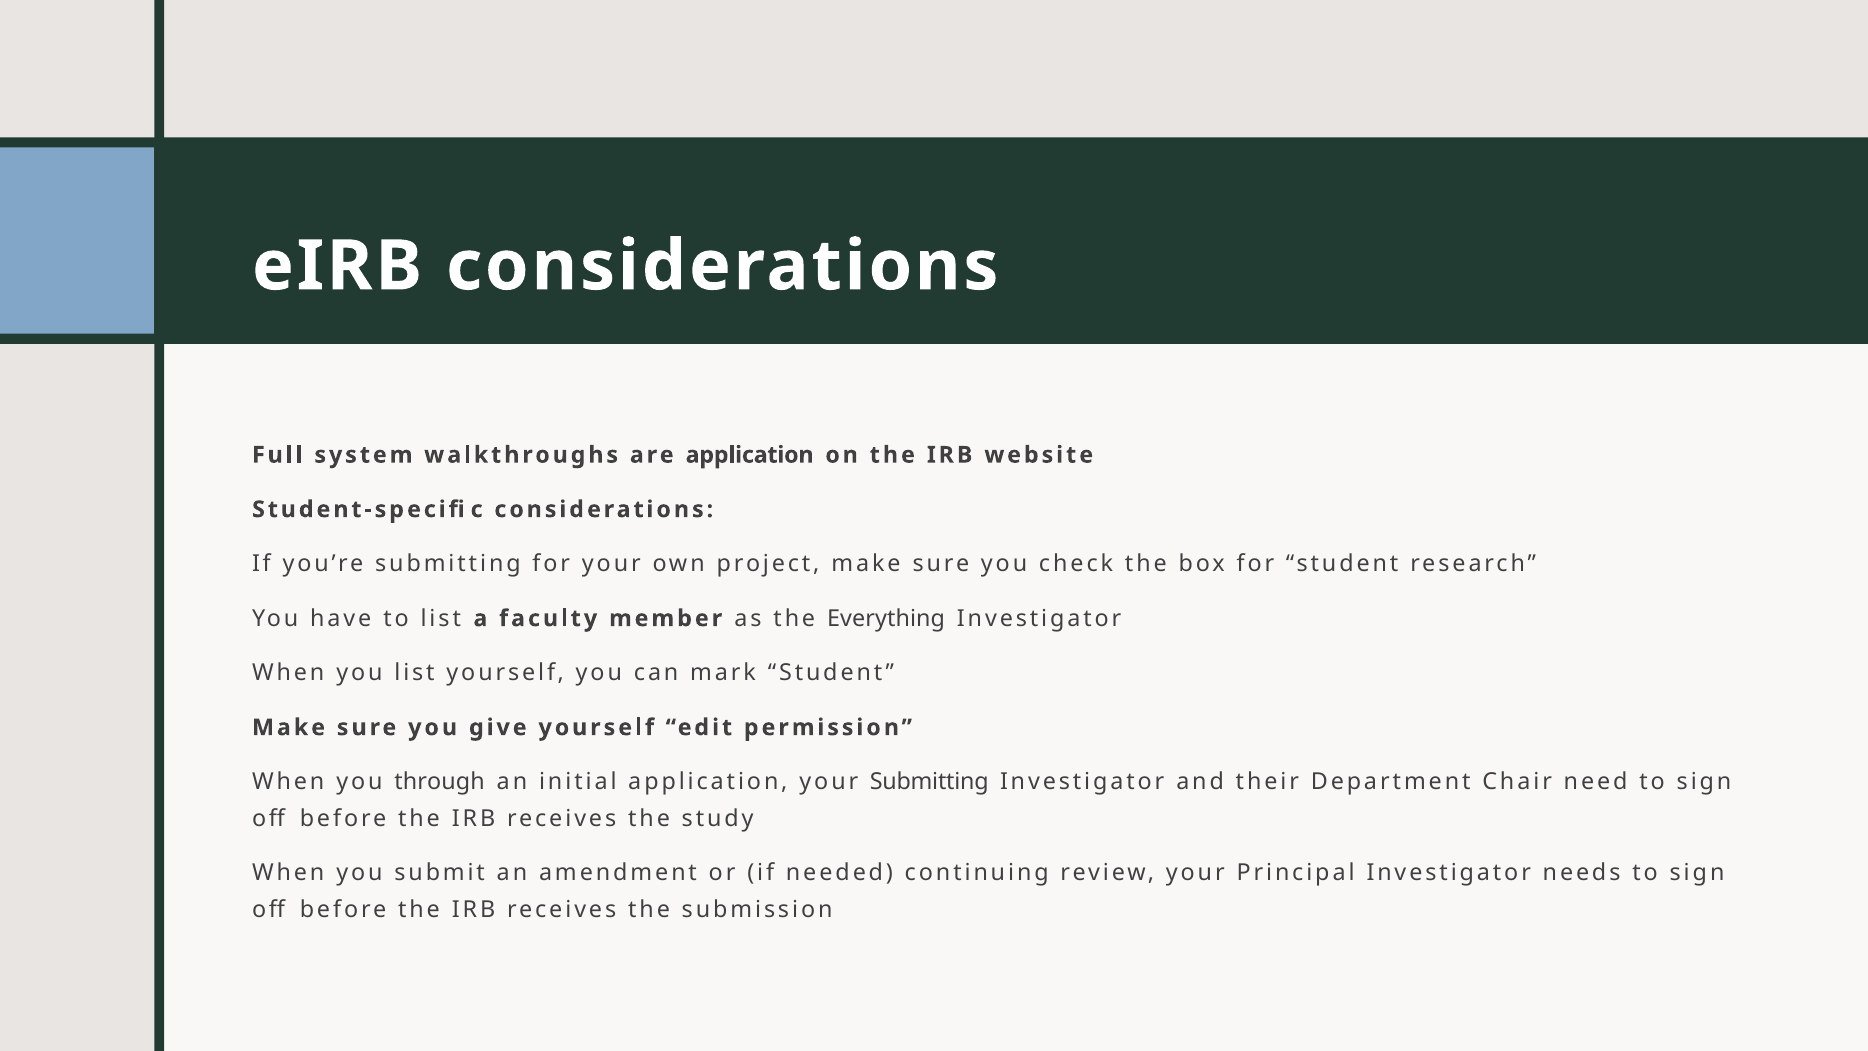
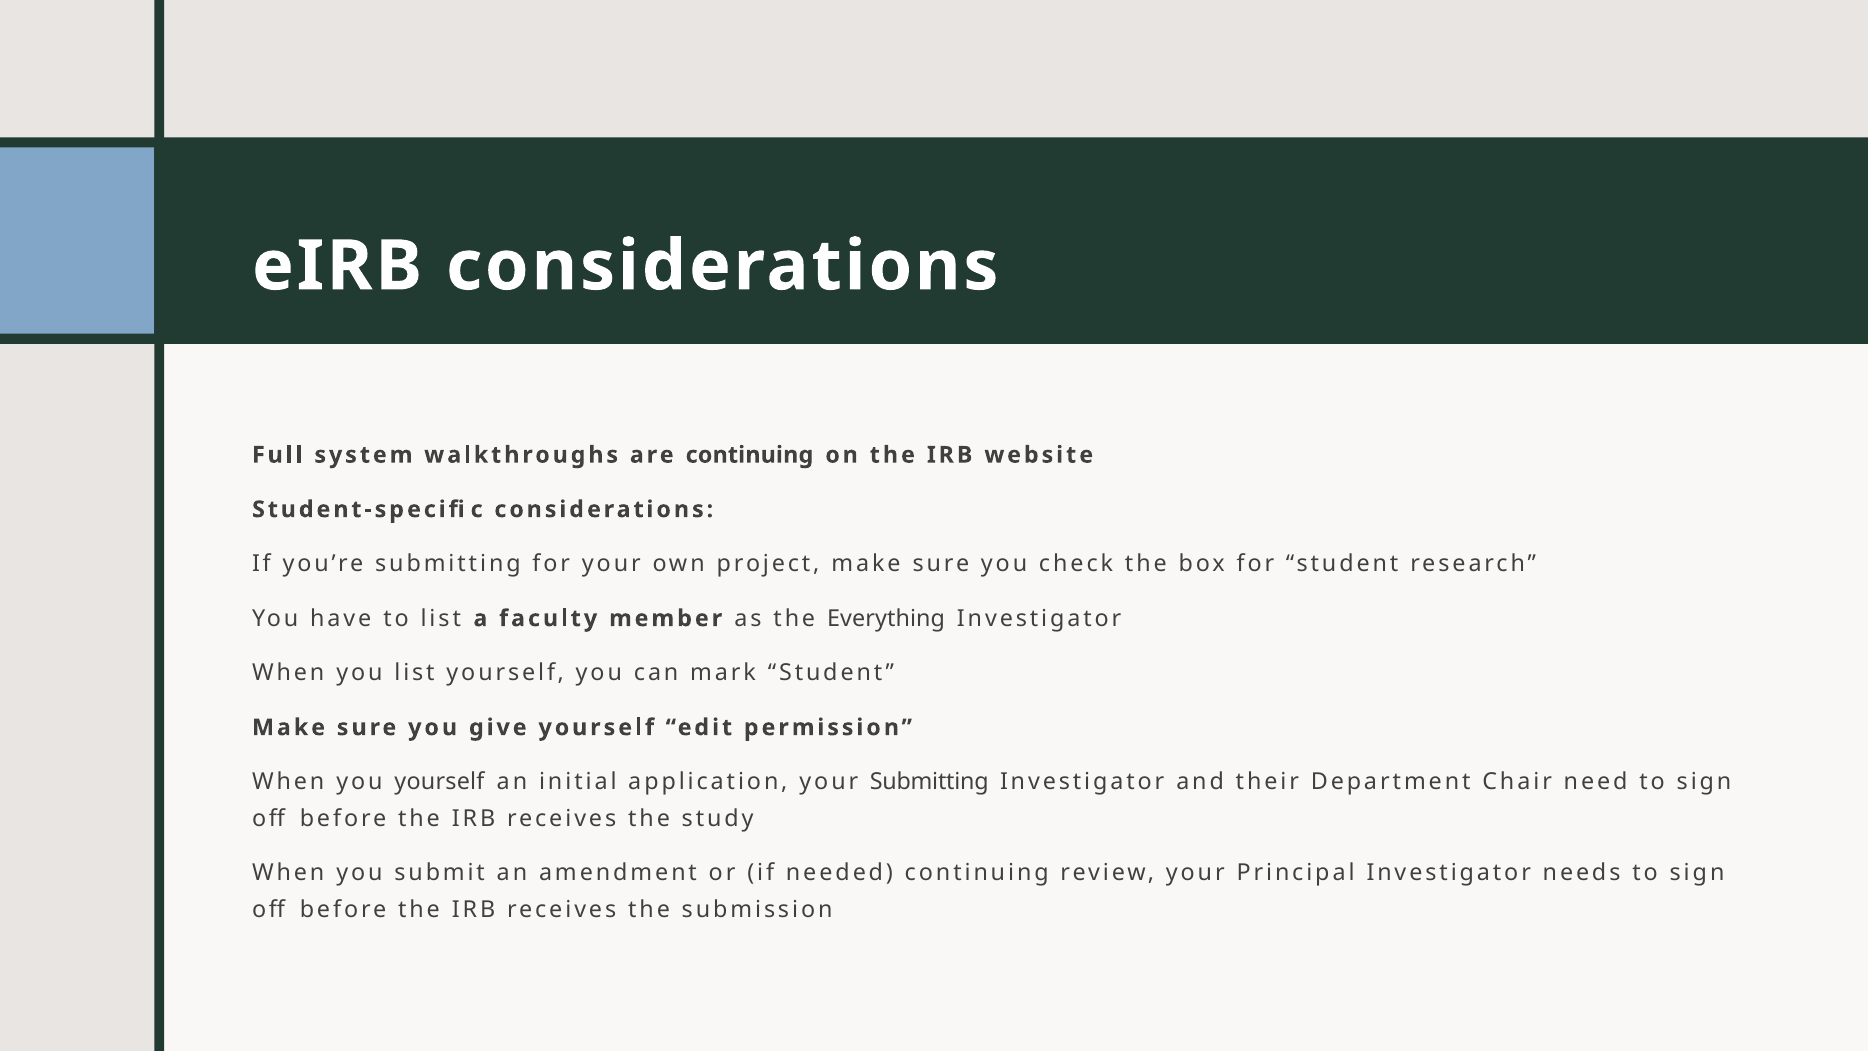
are application: application -> continuing
you through: through -> yourself
